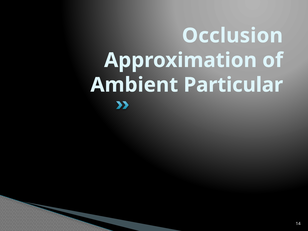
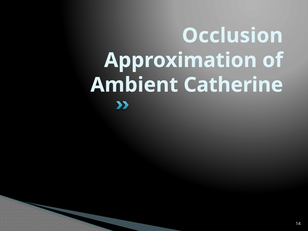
Particular: Particular -> Catherine
